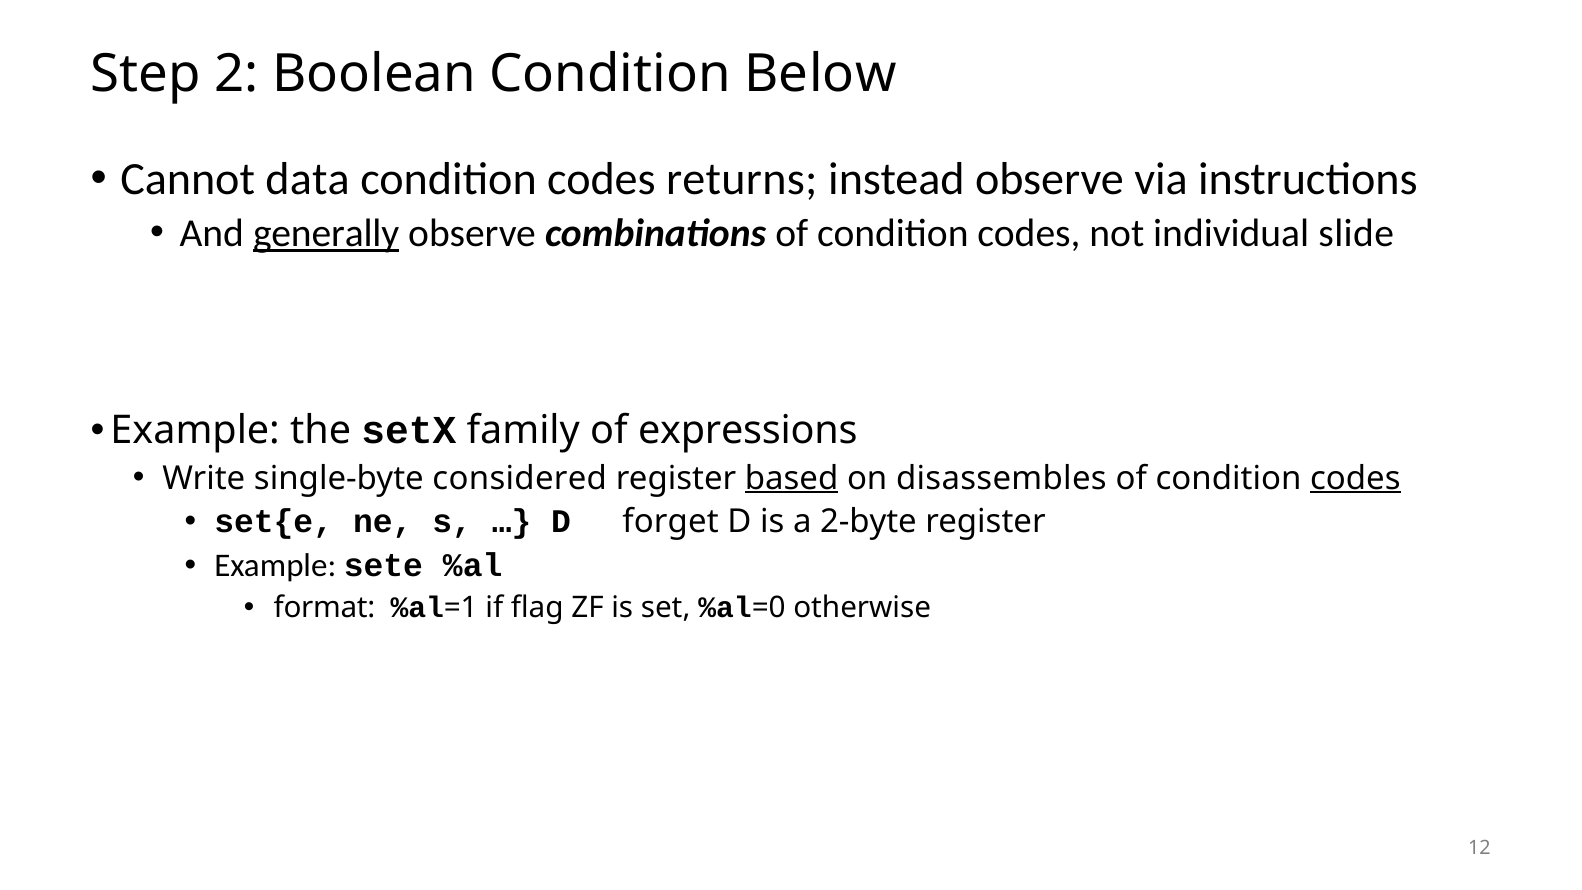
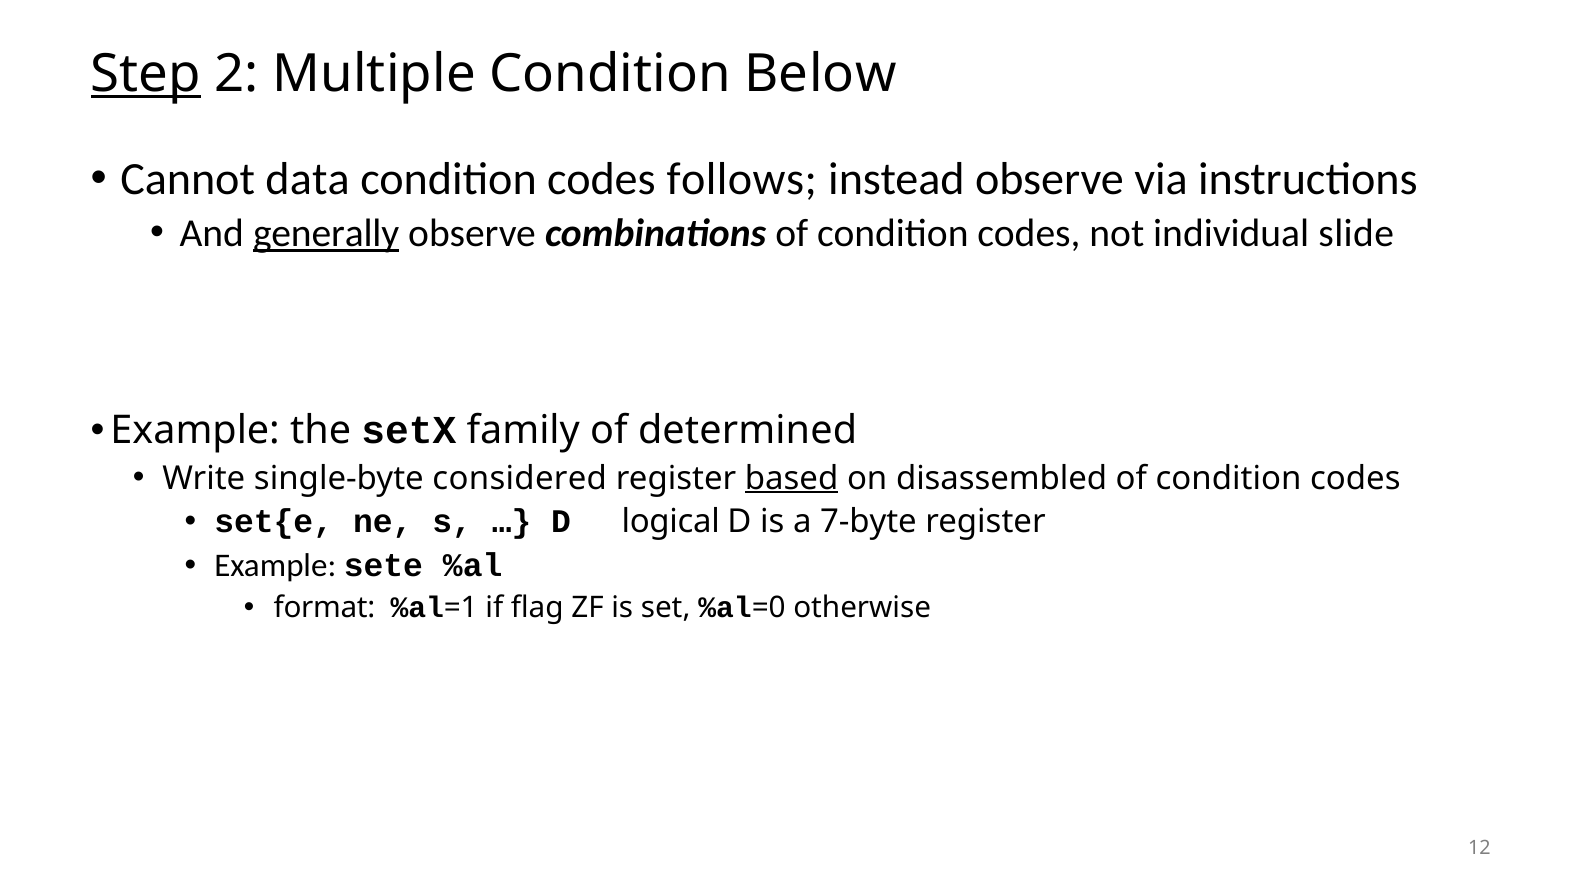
Step underline: none -> present
Boolean: Boolean -> Multiple
returns: returns -> follows
expressions: expressions -> determined
disassembles: disassembles -> disassembled
codes at (1355, 478) underline: present -> none
forget: forget -> logical
2-byte: 2-byte -> 7-byte
